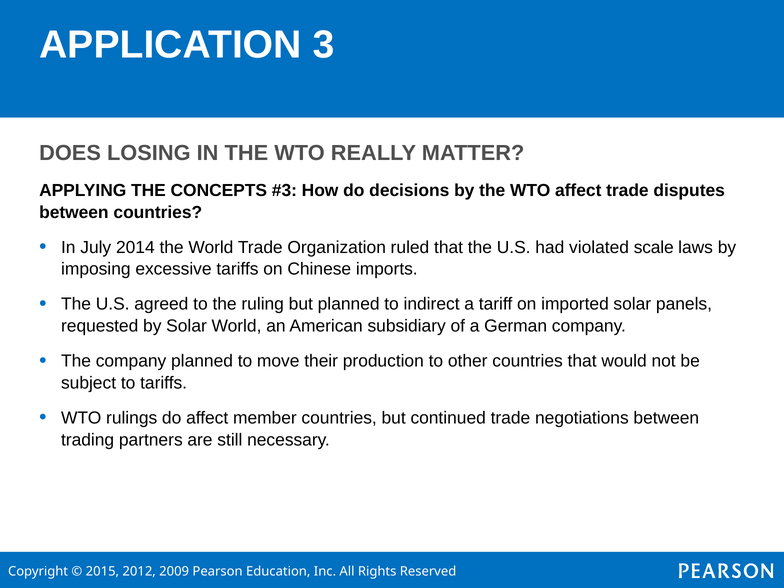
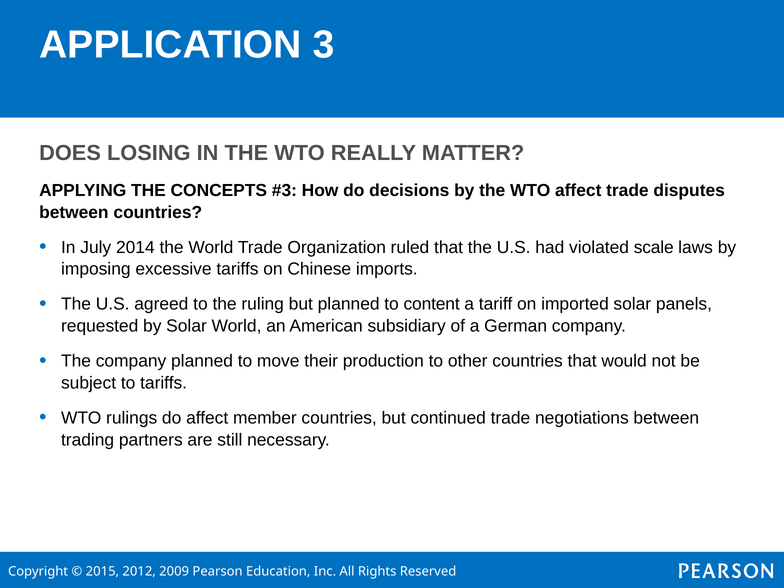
indirect: indirect -> content
